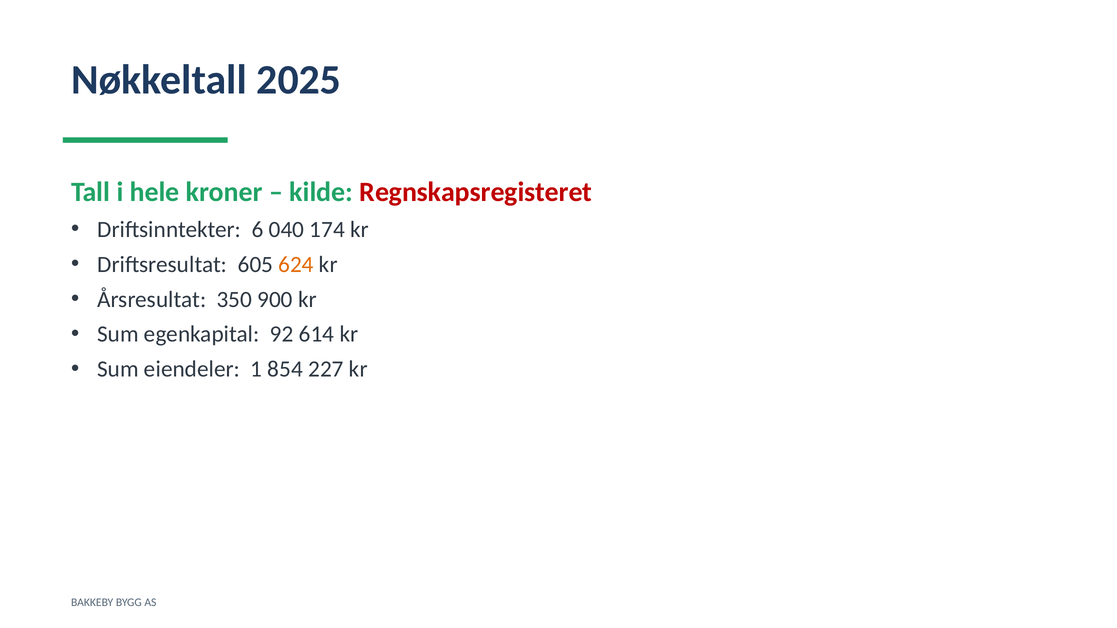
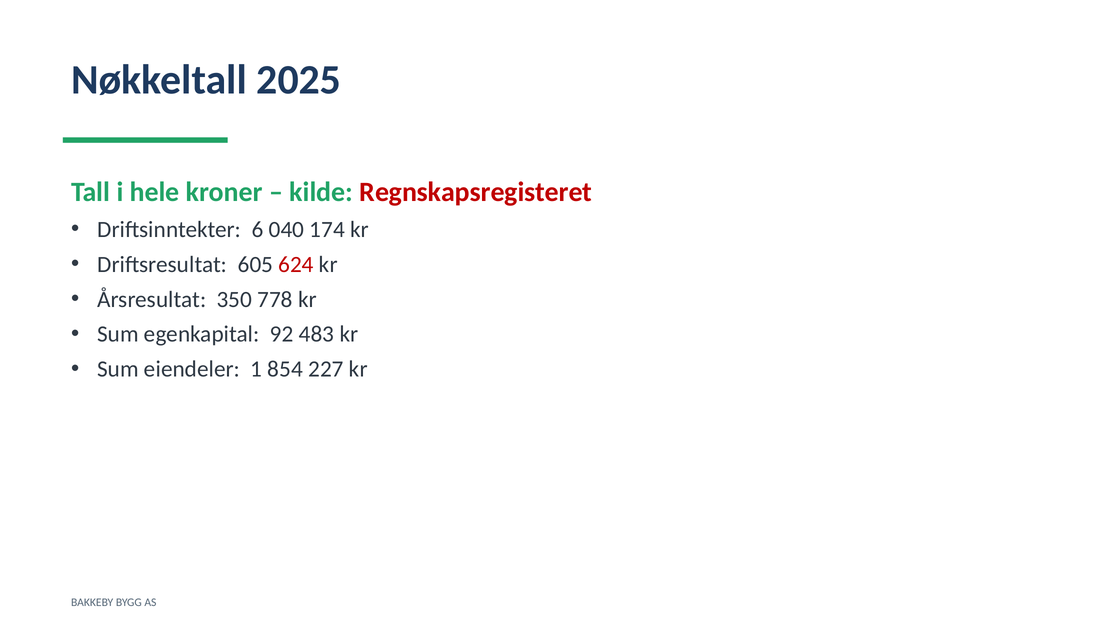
624 colour: orange -> red
900: 900 -> 778
614: 614 -> 483
